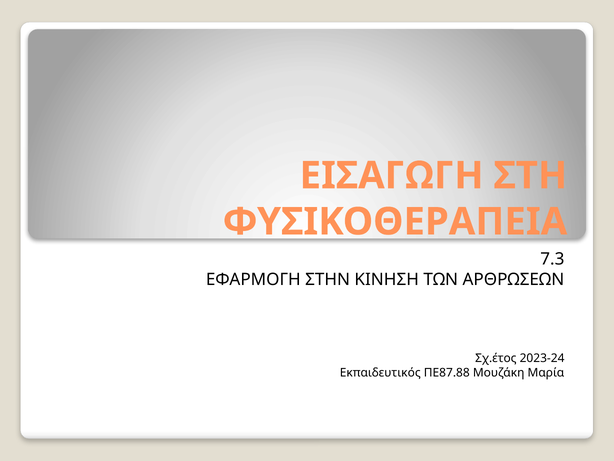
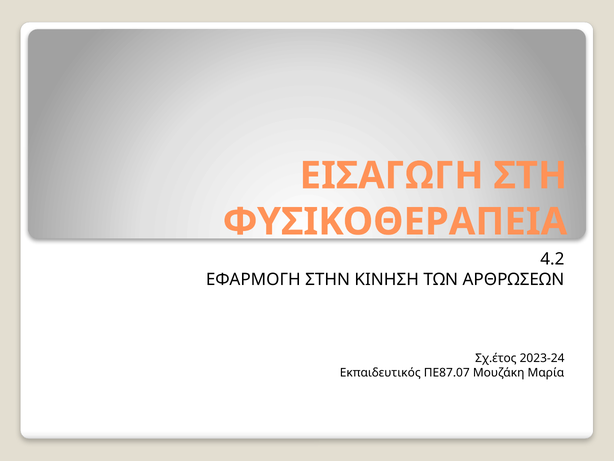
7.3: 7.3 -> 4.2
ΠΕ87.88: ΠΕ87.88 -> ΠΕ87.07
